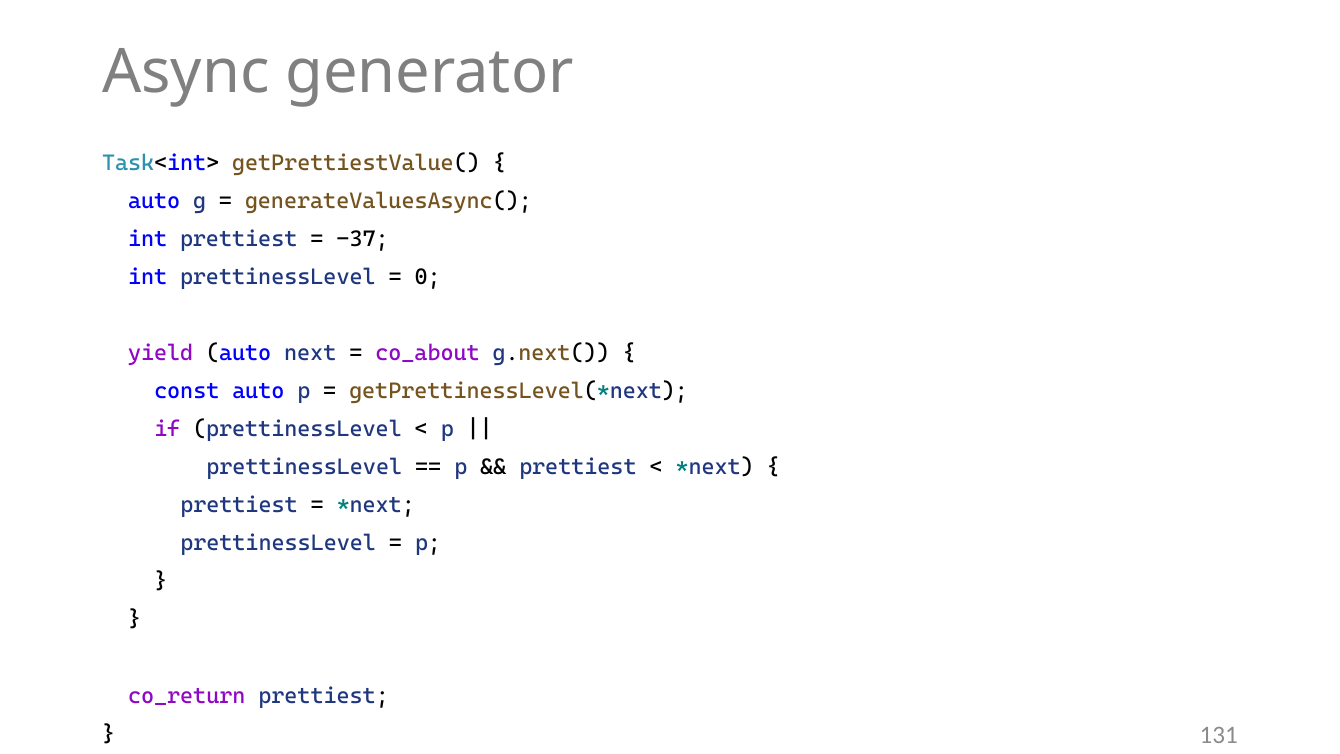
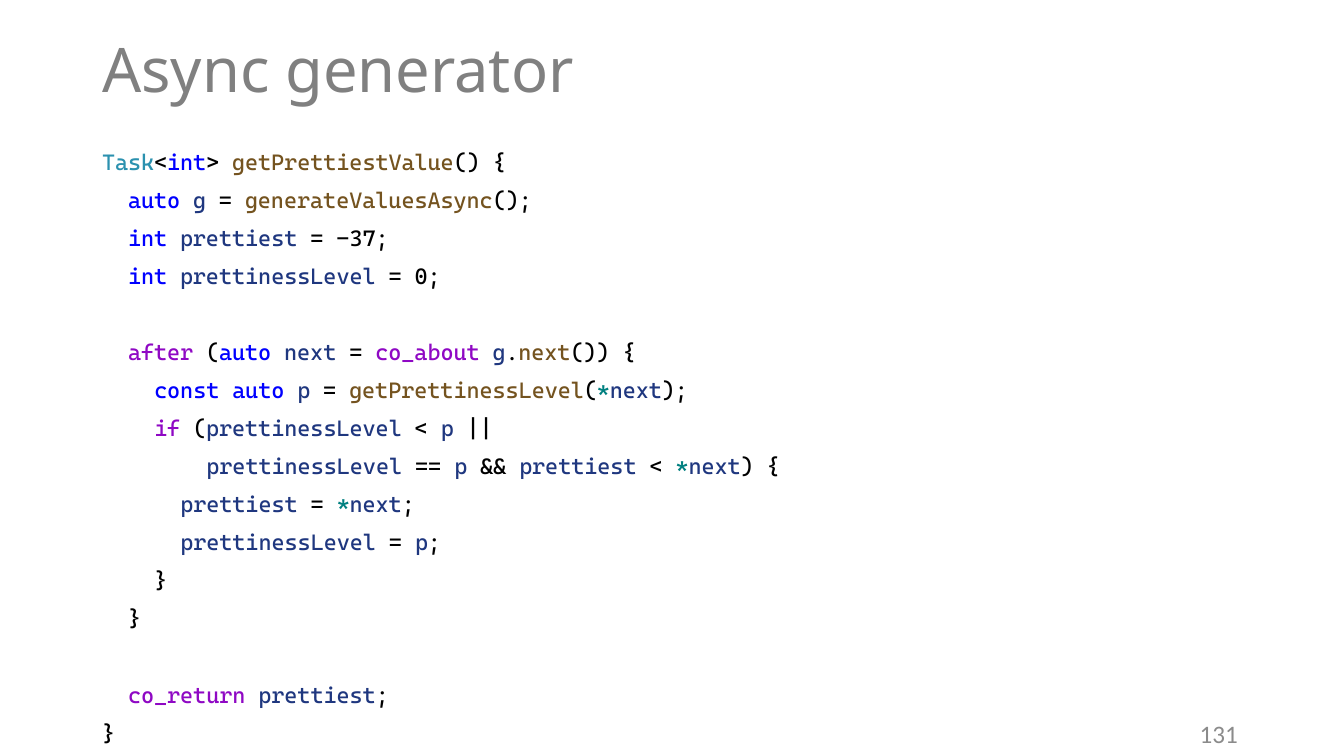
yield: yield -> after
